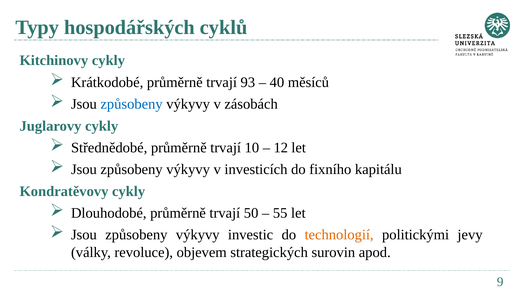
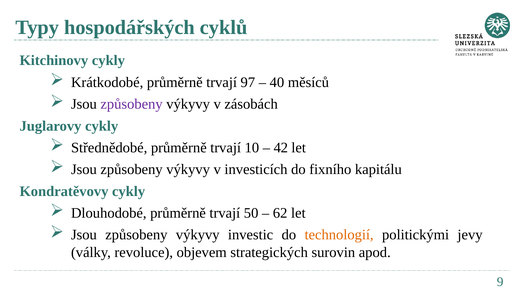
93: 93 -> 97
způsobeny at (132, 104) colour: blue -> purple
12: 12 -> 42
55: 55 -> 62
